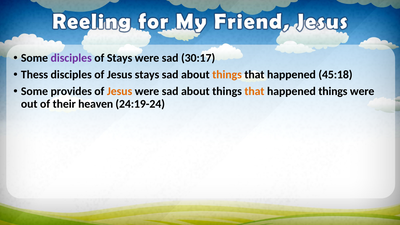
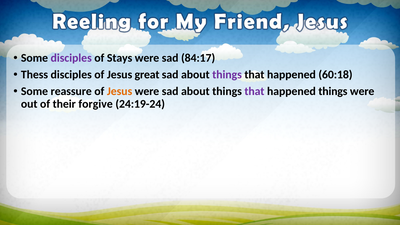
30:17: 30:17 -> 84:17
Jesus stays: stays -> great
things at (227, 75) colour: orange -> purple
45:18: 45:18 -> 60:18
provides: provides -> reassure
that at (254, 91) colour: orange -> purple
heaven: heaven -> forgive
